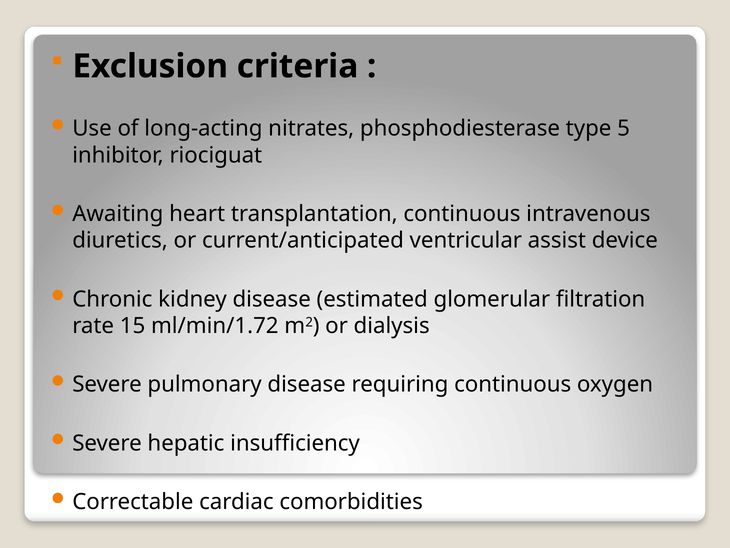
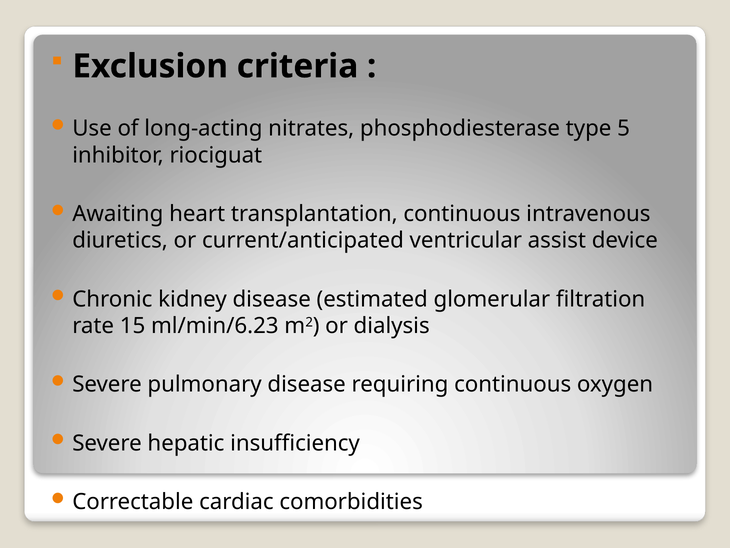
ml/min/1.72: ml/min/1.72 -> ml/min/6.23
